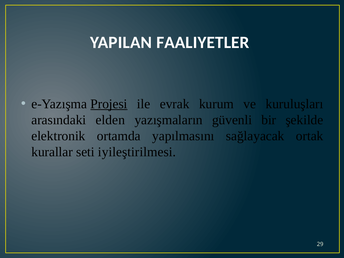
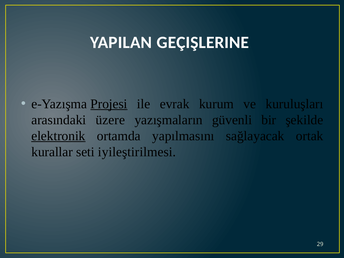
FAALIYETLER: FAALIYETLER -> GEÇIŞLERINE
elden: elden -> üzere
elektronik underline: none -> present
